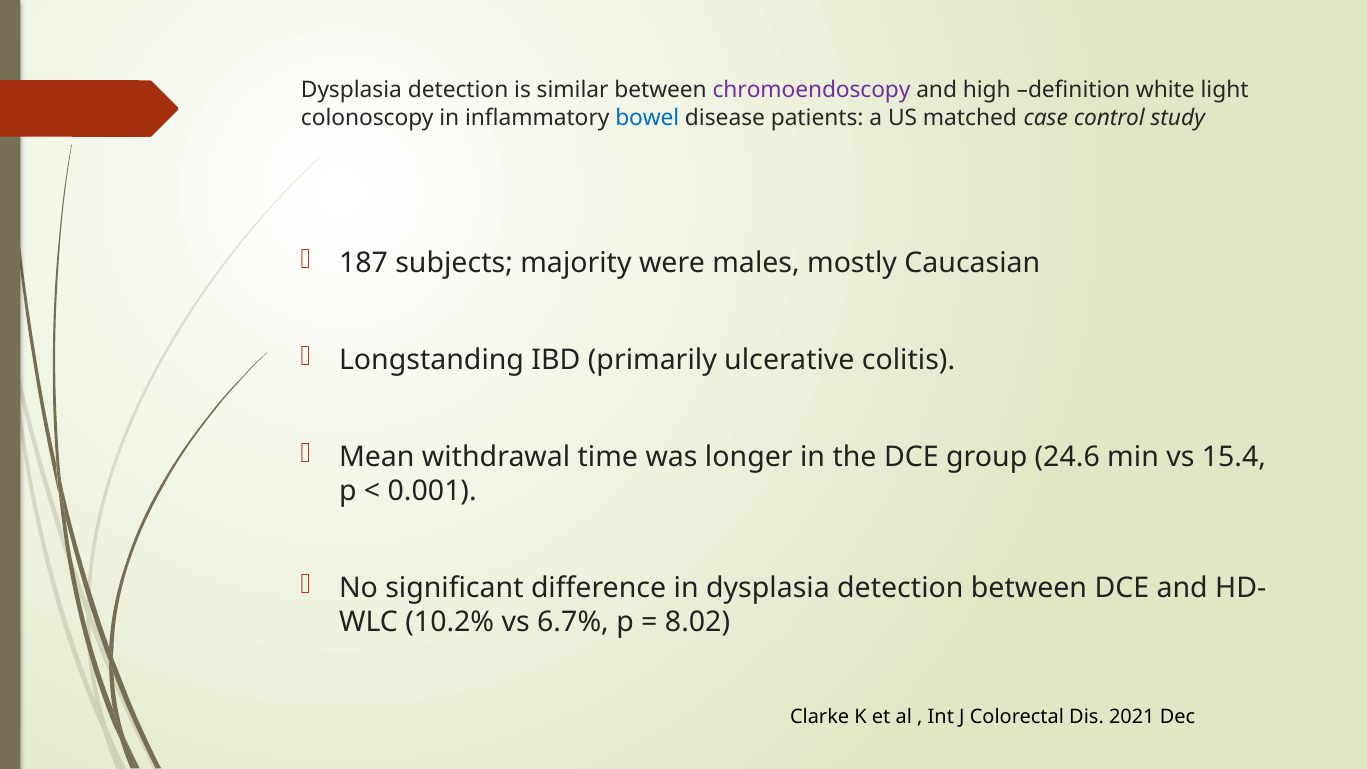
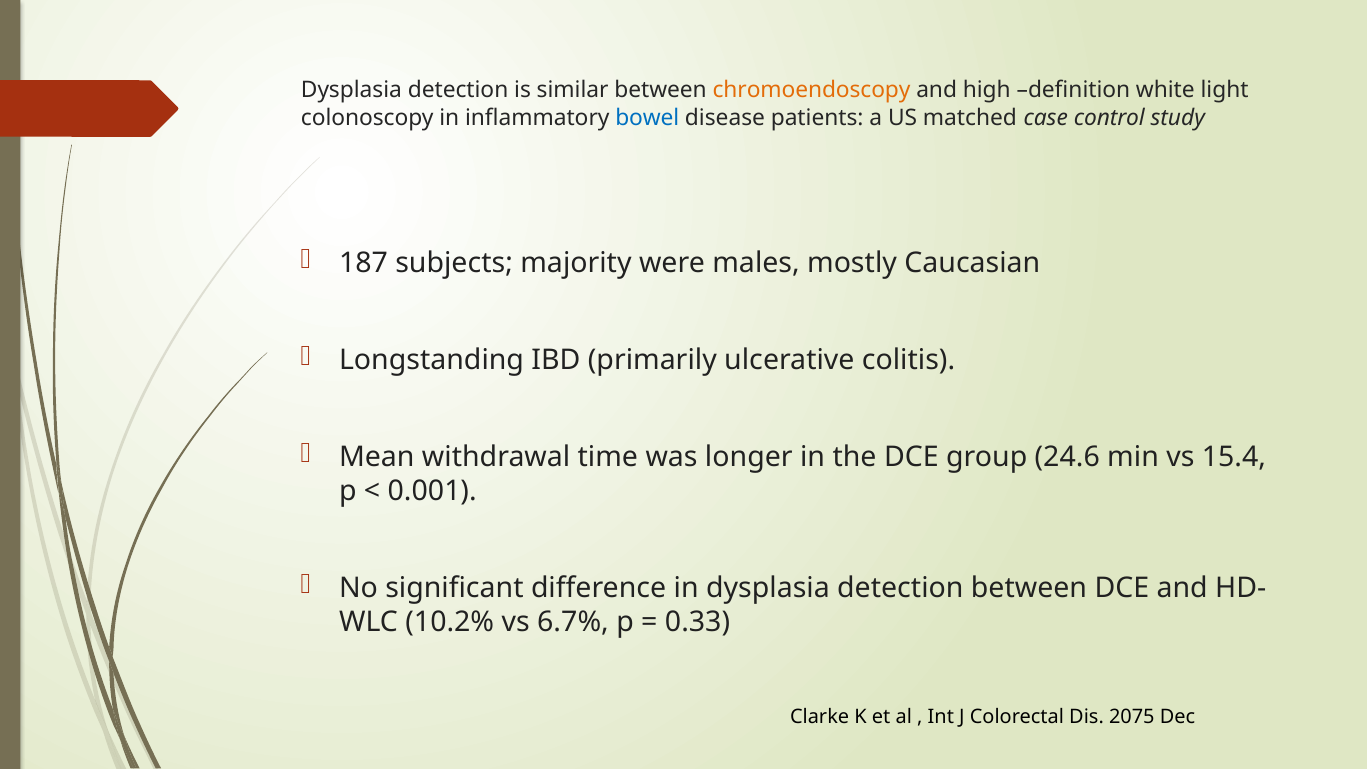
chromoendoscopy colour: purple -> orange
8.02: 8.02 -> 0.33
2021: 2021 -> 2075
